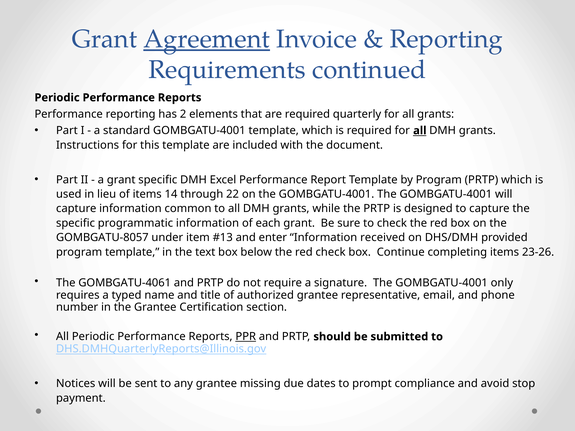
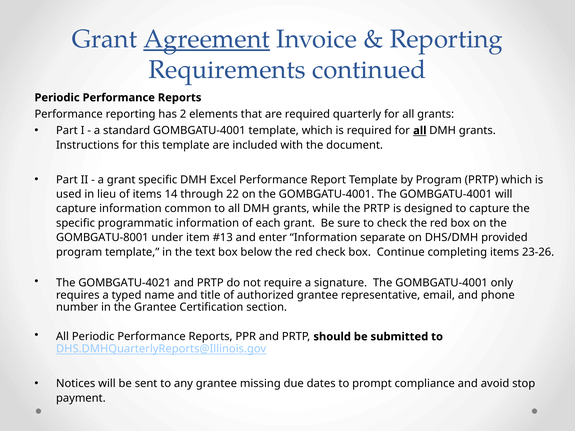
GOMBGATU-8057: GOMBGATU-8057 -> GOMBGATU-8001
received: received -> separate
GOMBGATU-4061: GOMBGATU-4061 -> GOMBGATU-4021
PPR underline: present -> none
